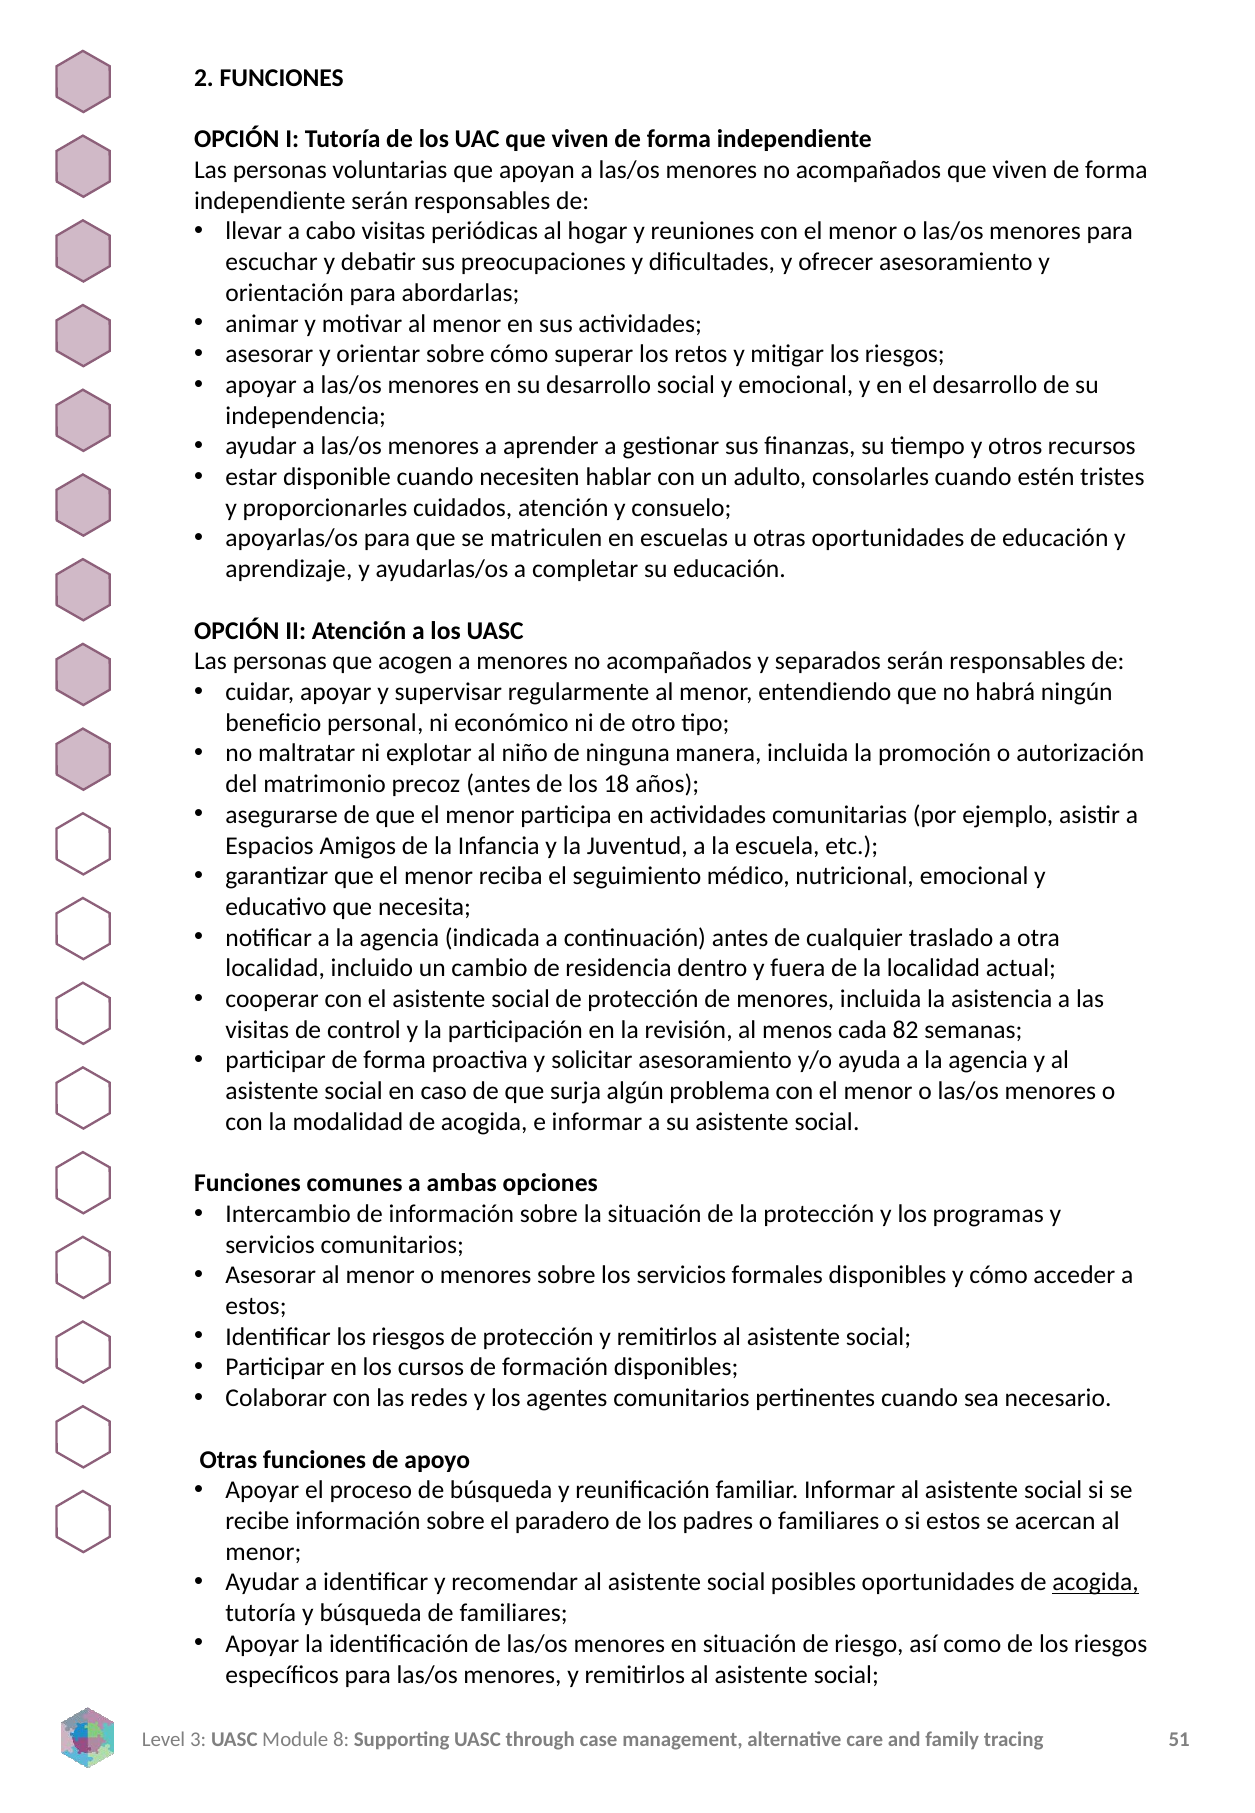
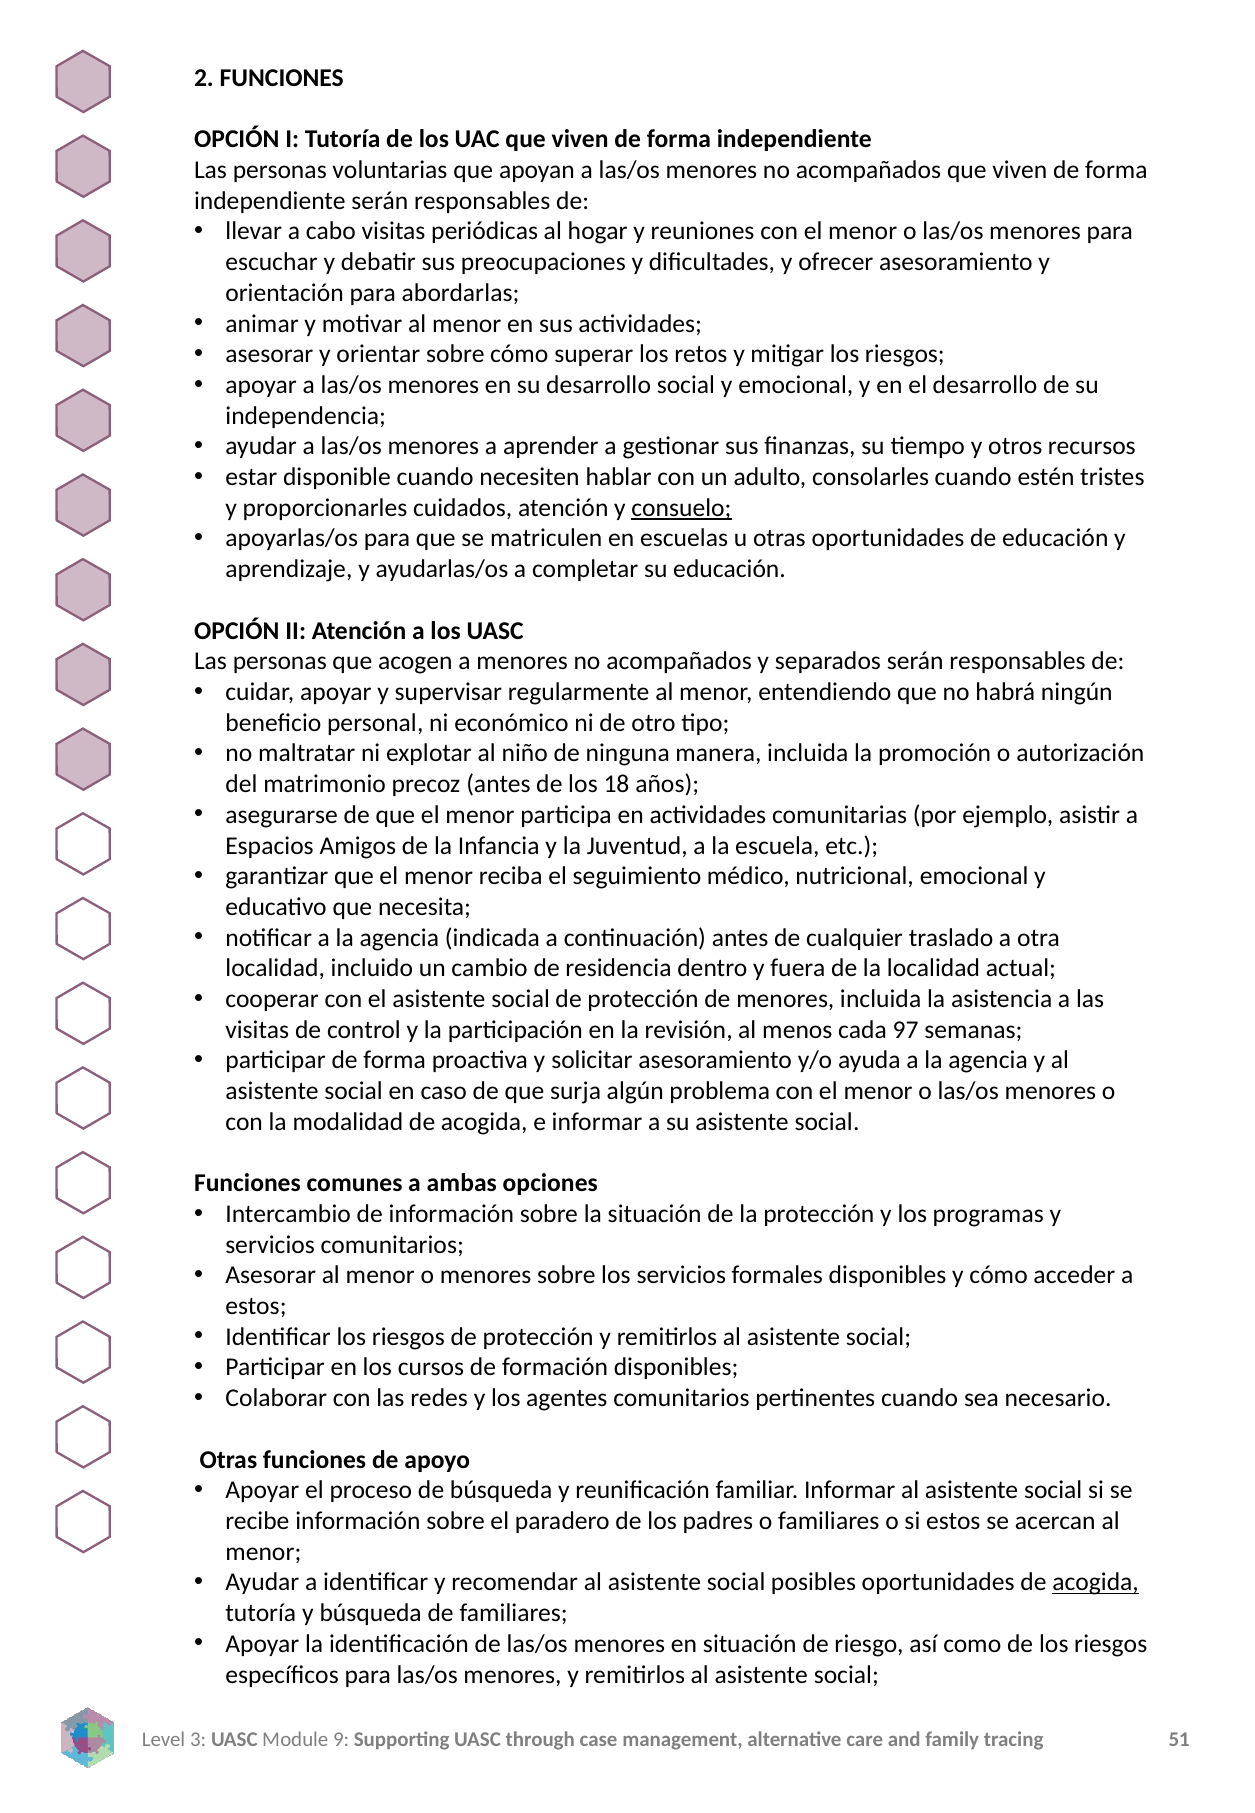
consuelo underline: none -> present
82: 82 -> 97
8: 8 -> 9
